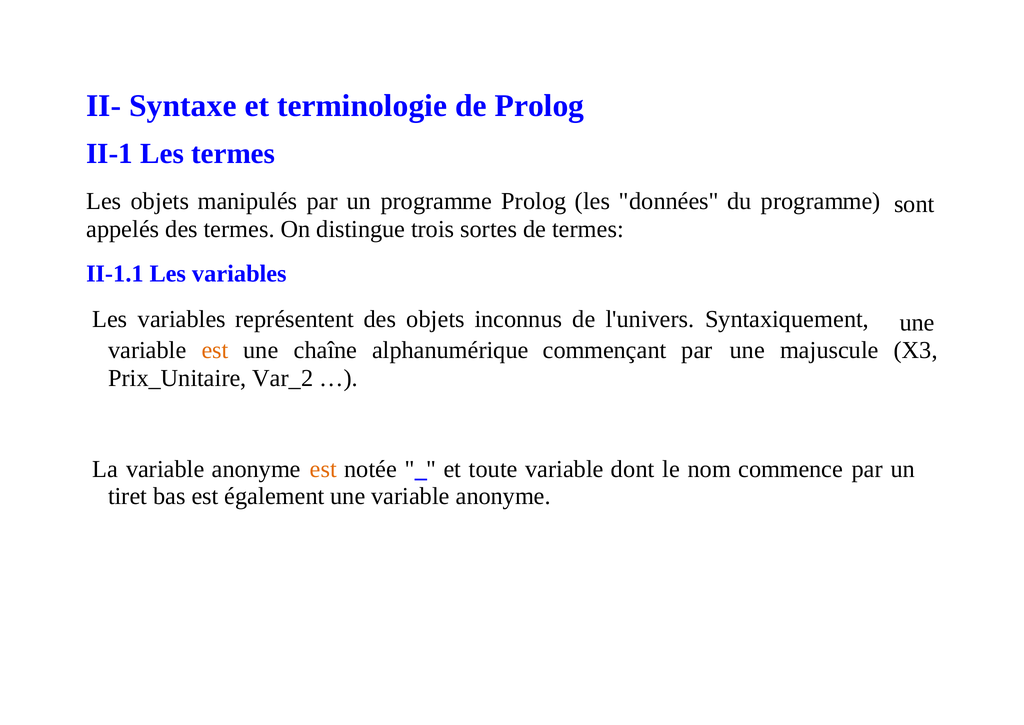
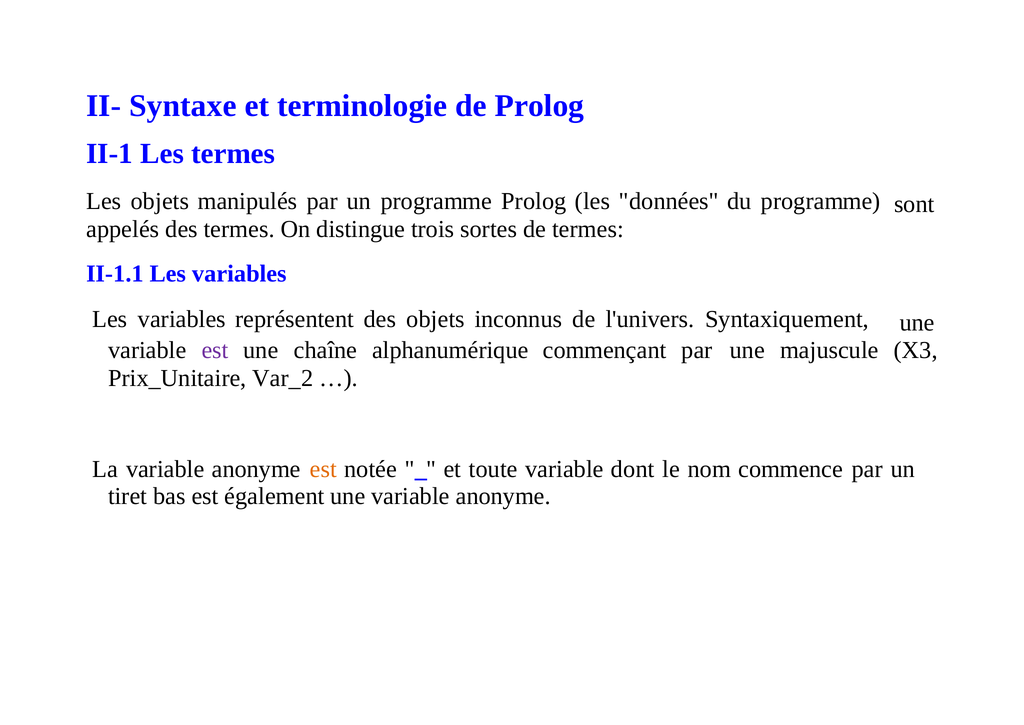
est at (215, 350) colour: orange -> purple
